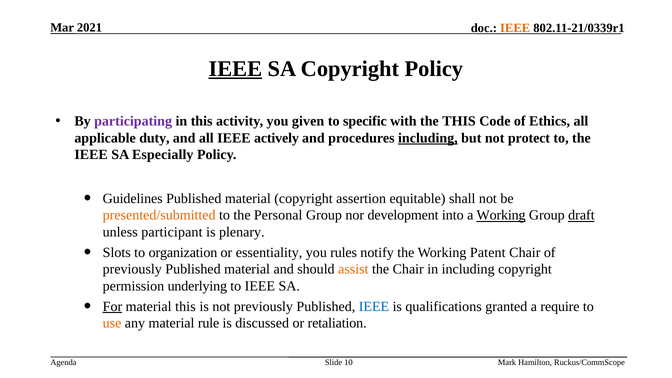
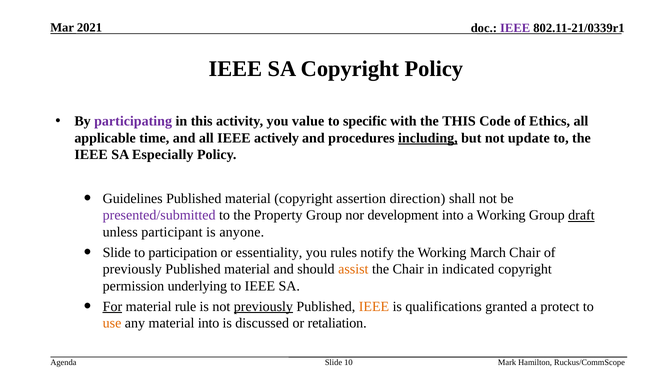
IEEE at (515, 28) colour: orange -> purple
IEEE at (235, 69) underline: present -> none
given: given -> value
duty: duty -> time
protect: protect -> update
equitable: equitable -> direction
presented/submitted colour: orange -> purple
Personal: Personal -> Property
Working at (501, 215) underline: present -> none
plenary: plenary -> anyone
Slots at (117, 252): Slots -> Slide
organization: organization -> participation
Patent: Patent -> March
in including: including -> indicated
material this: this -> rule
previously at (263, 306) underline: none -> present
IEEE at (374, 306) colour: blue -> orange
require: require -> protect
material rule: rule -> into
